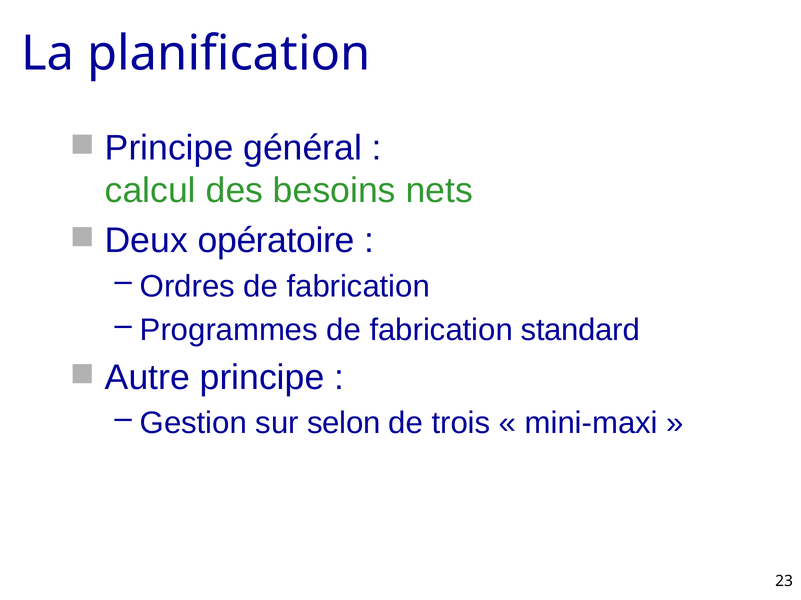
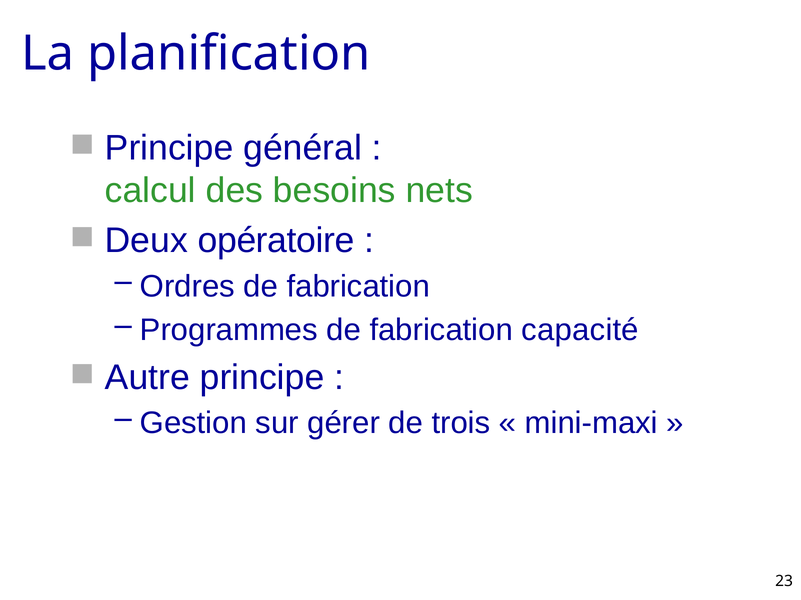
standard: standard -> capacité
selon: selon -> gérer
